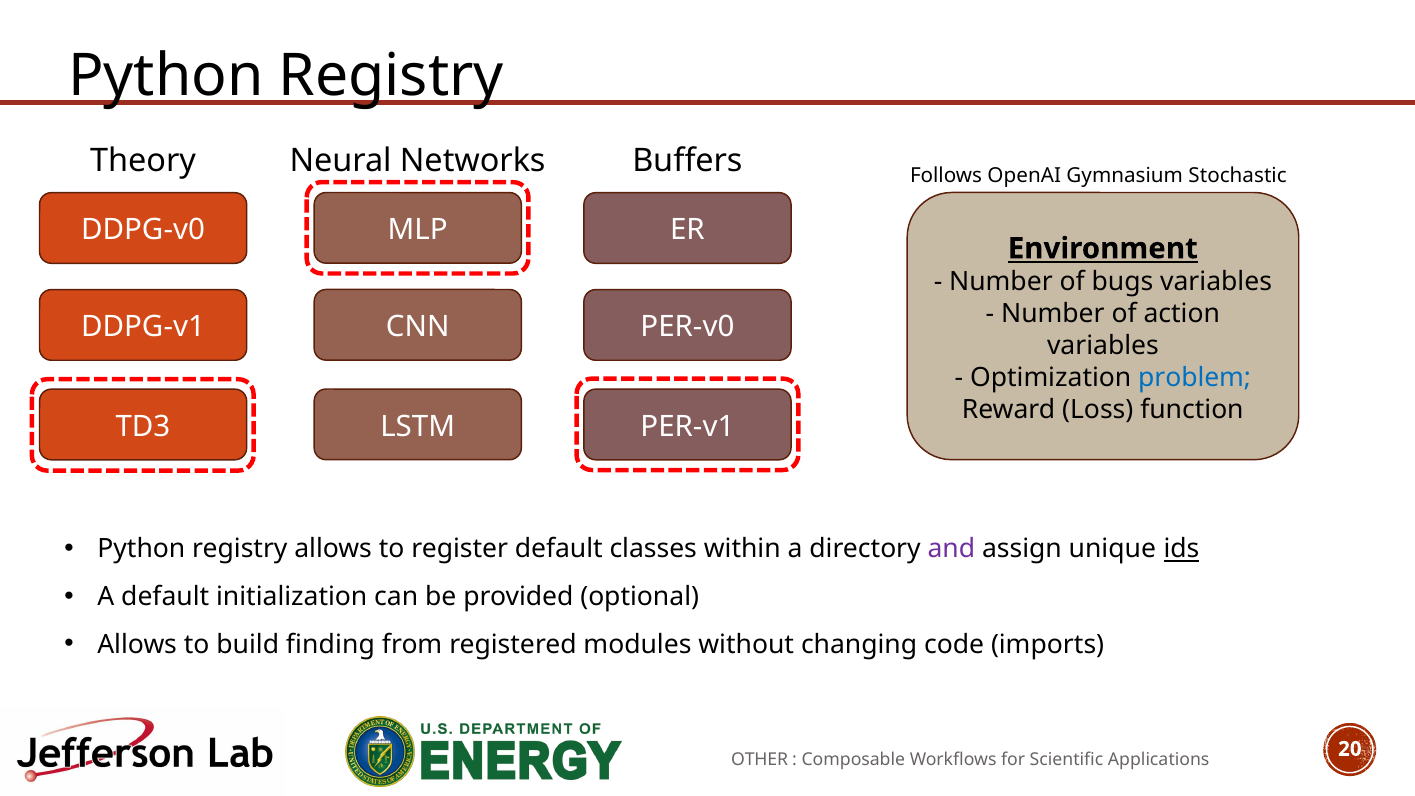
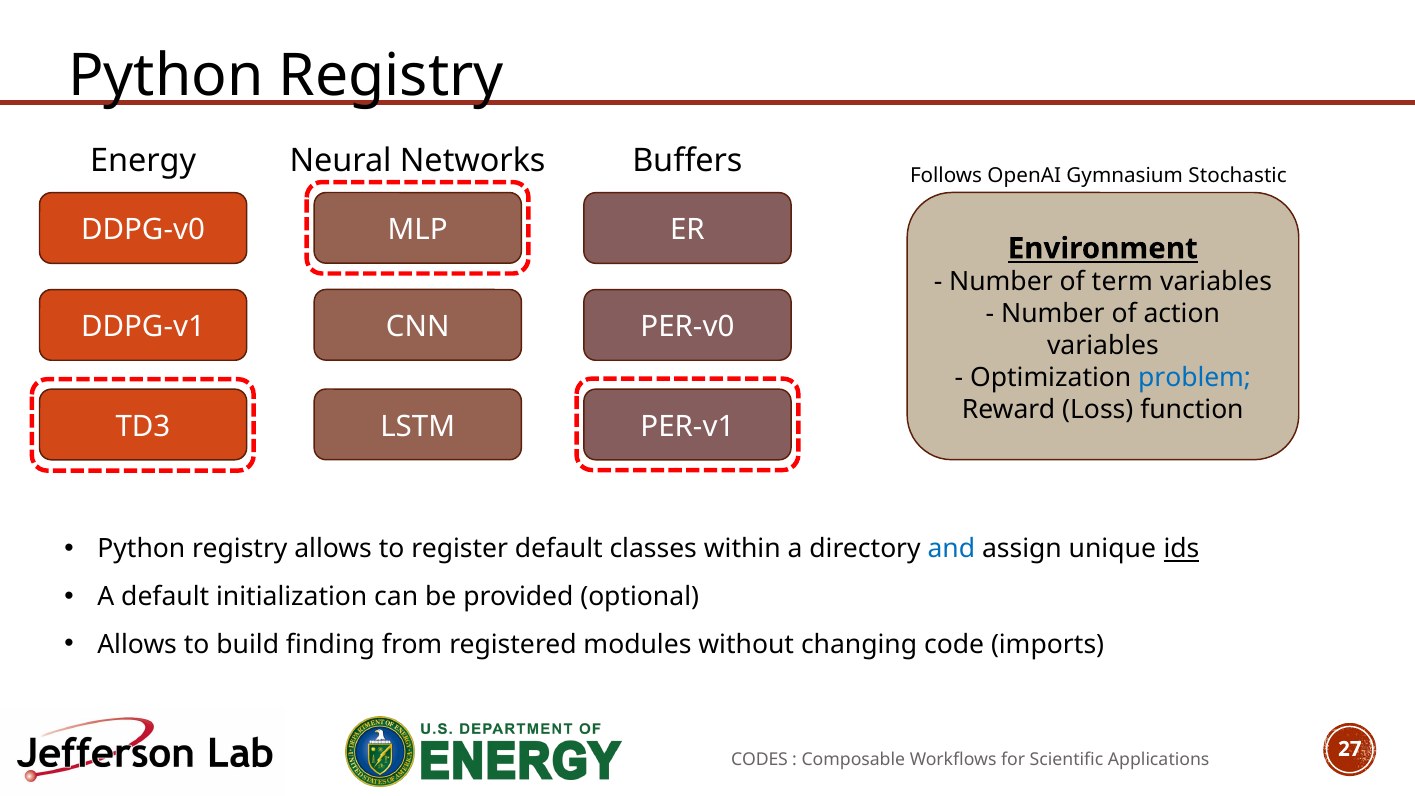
Theory: Theory -> Energy
bugs: bugs -> term
and colour: purple -> blue
OTHER: OTHER -> CODES
20: 20 -> 27
